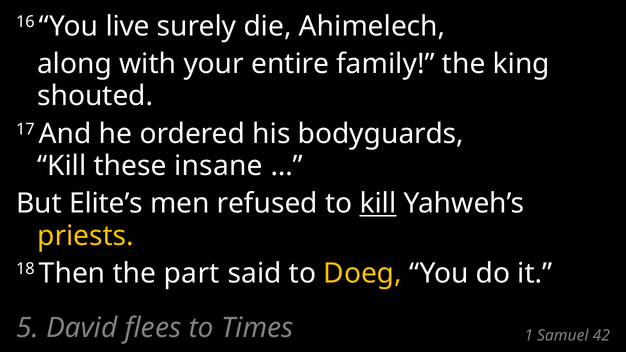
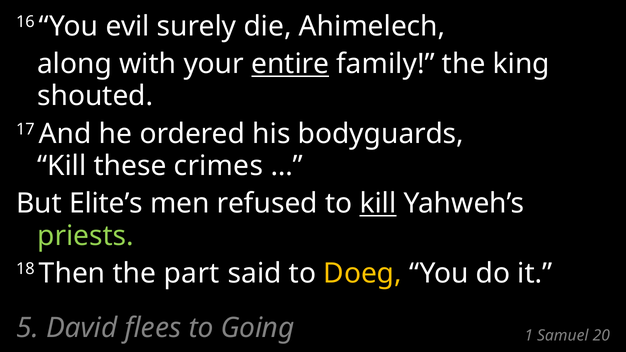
live: live -> evil
entire underline: none -> present
insane: insane -> crimes
priests colour: yellow -> light green
Times: Times -> Going
42: 42 -> 20
